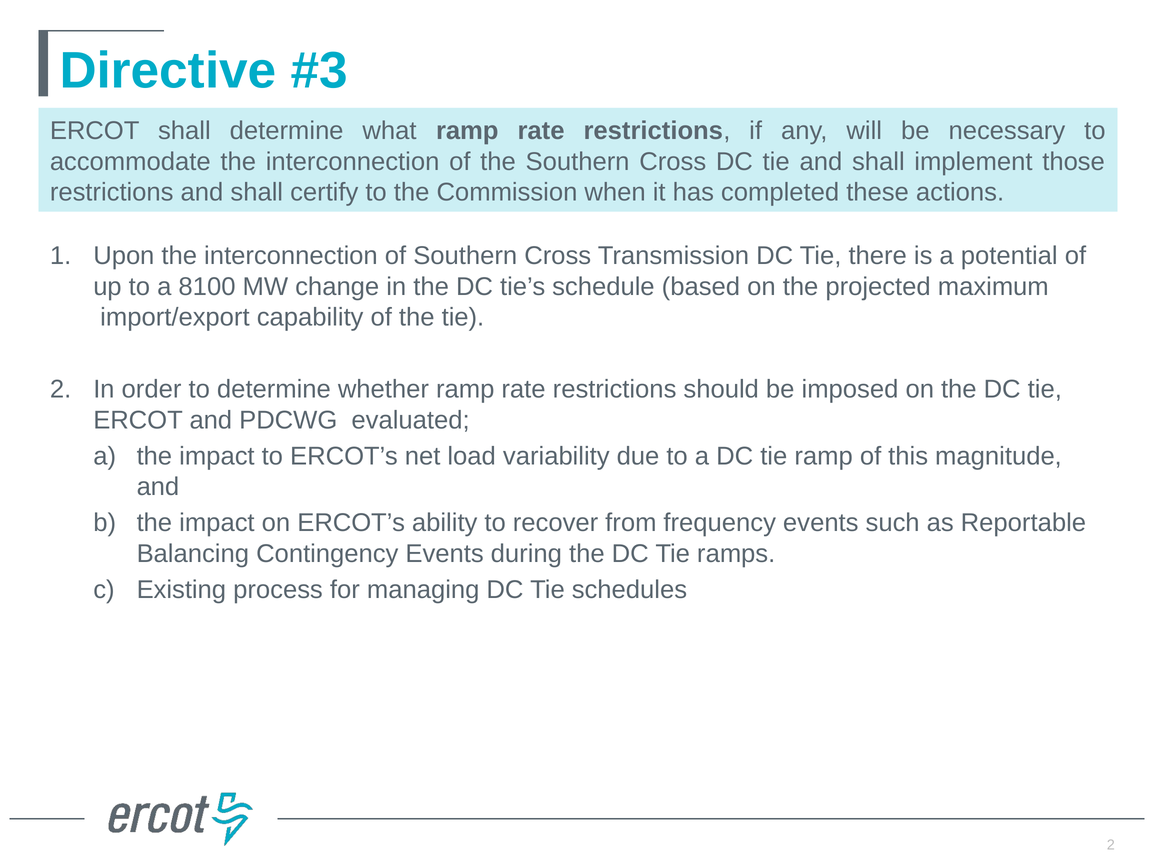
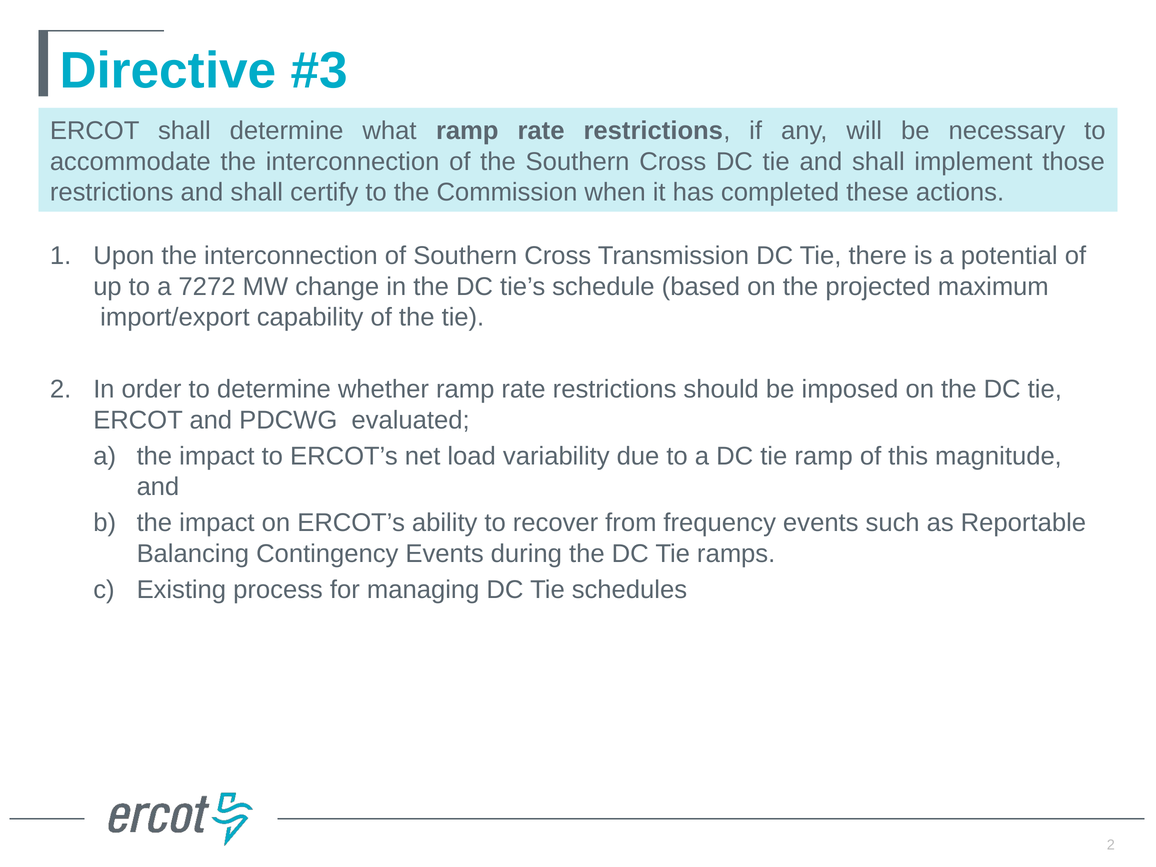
8100: 8100 -> 7272
